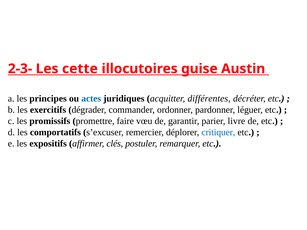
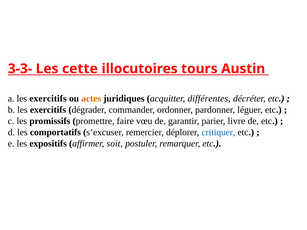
2-3-: 2-3- -> 3-3-
guise: guise -> tours
a les principes: principes -> exercitifs
actes colour: blue -> orange
clés: clés -> soit
